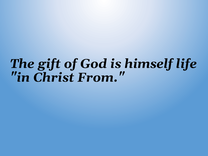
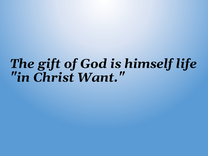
From: From -> Want
